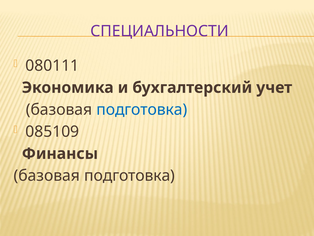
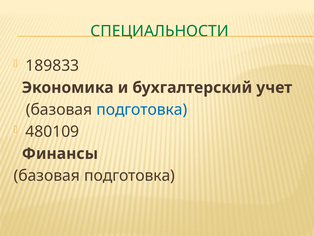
СПЕЦИАЛЬНОСТИ colour: purple -> green
080111: 080111 -> 189833
085109: 085109 -> 480109
